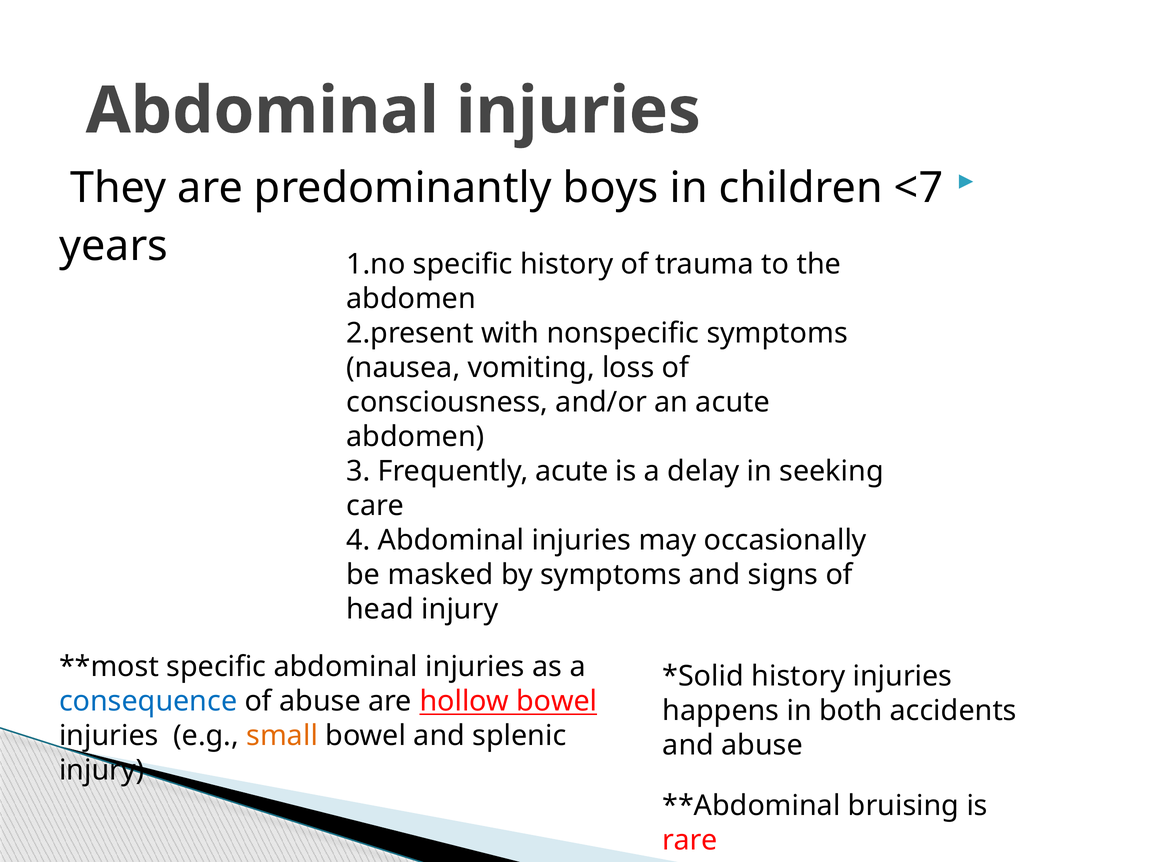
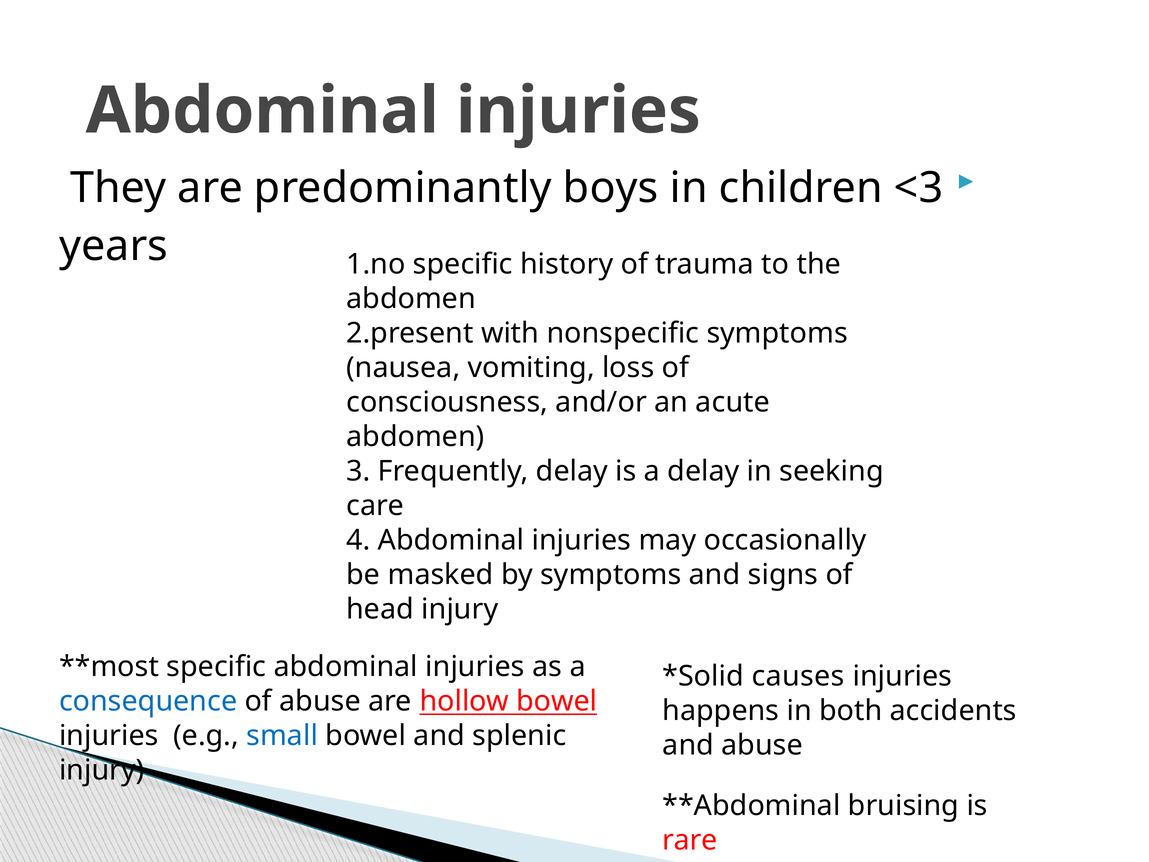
<7: <7 -> <3
Frequently acute: acute -> delay
history at (798, 676): history -> causes
small colour: orange -> blue
